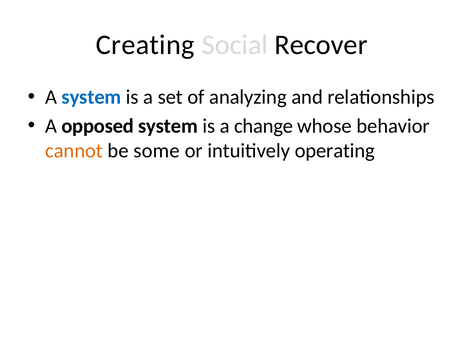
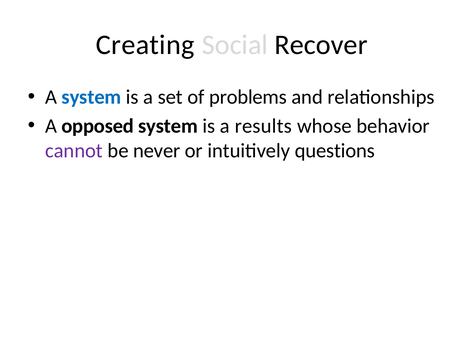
analyzing: analyzing -> problems
change: change -> results
cannot colour: orange -> purple
some: some -> never
operating: operating -> questions
